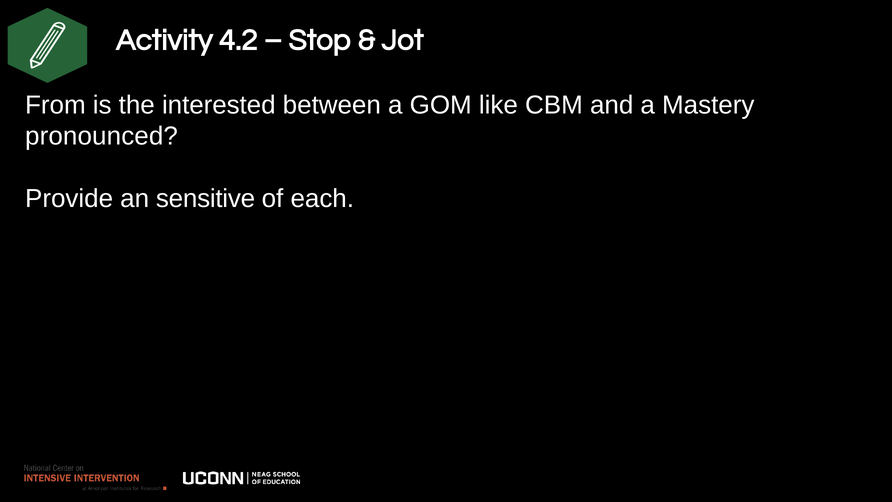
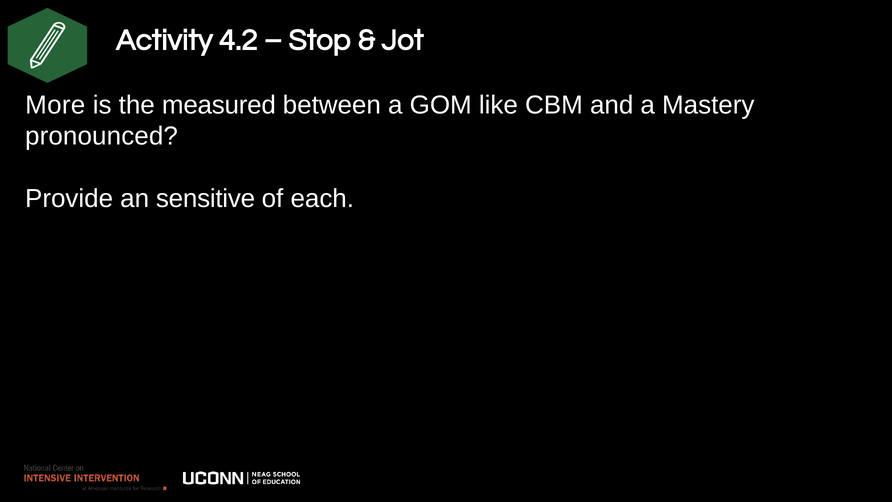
From: From -> More
interested: interested -> measured
